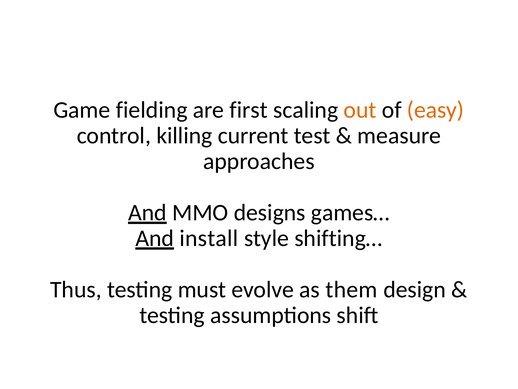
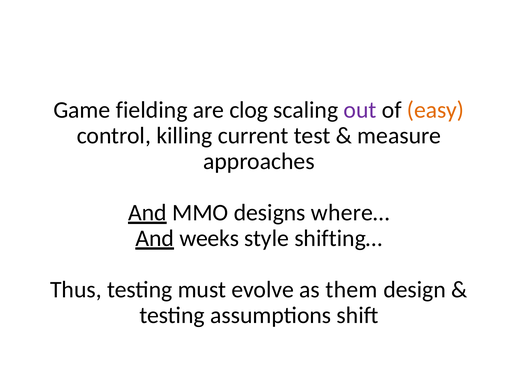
first: first -> clog
out colour: orange -> purple
games…: games… -> where…
install: install -> weeks
